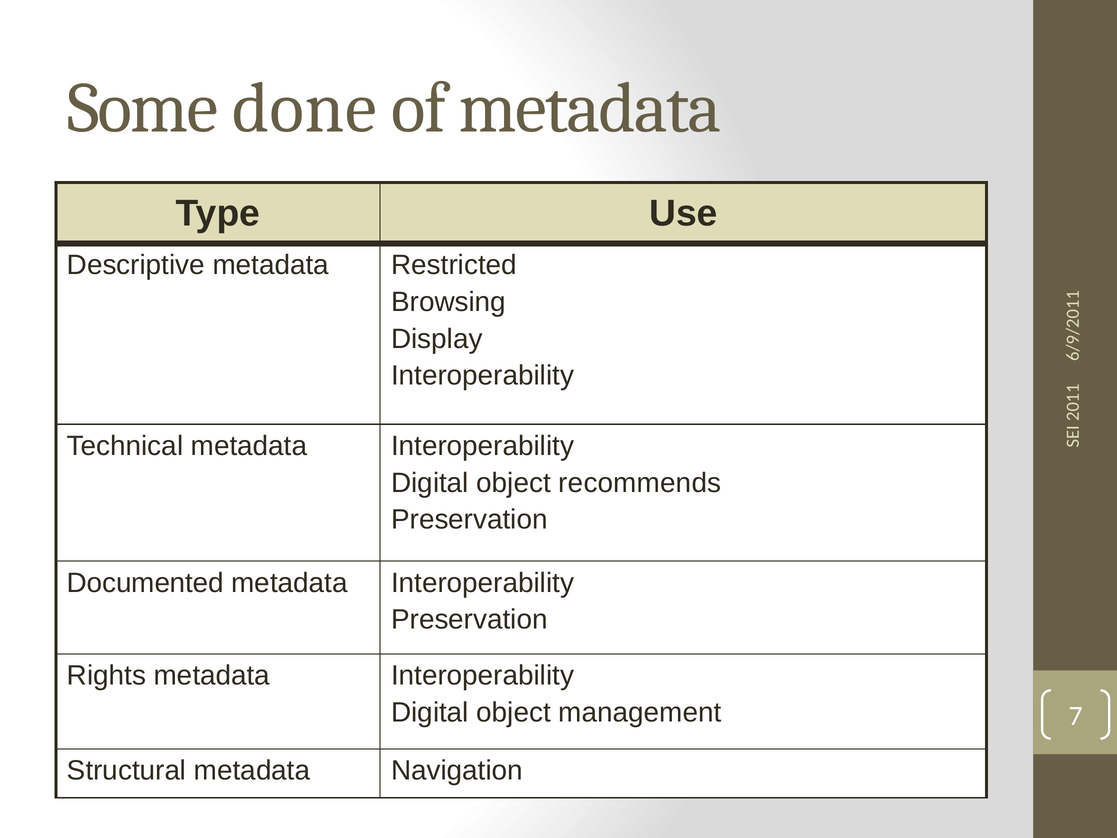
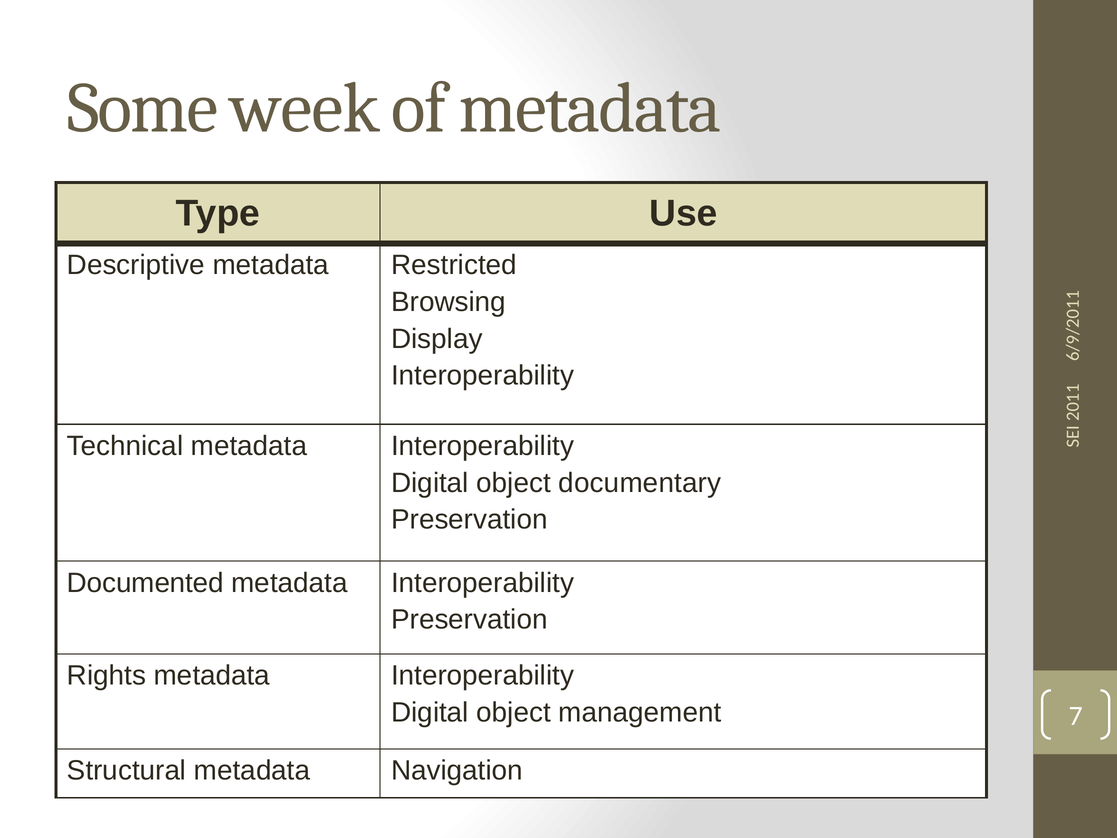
done: done -> week
recommends: recommends -> documentary
